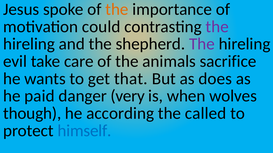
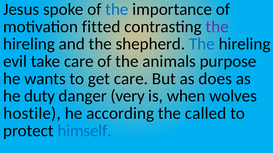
the at (117, 9) colour: orange -> blue
could: could -> fitted
The at (202, 44) colour: purple -> blue
sacrifice: sacrifice -> purpose
get that: that -> care
paid: paid -> duty
though: though -> hostile
